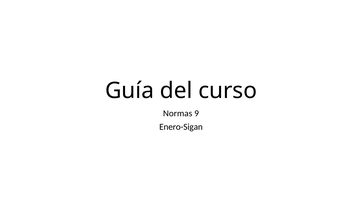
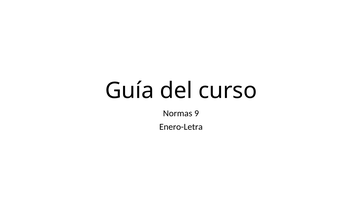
Enero-Sigan: Enero-Sigan -> Enero-Letra
